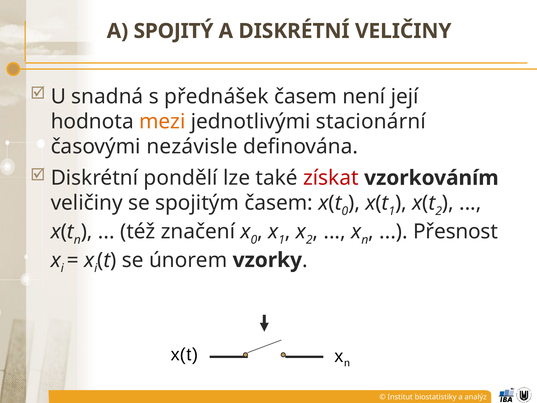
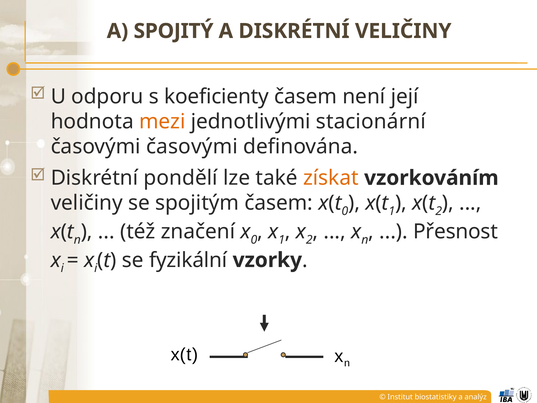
snadná: snadná -> odporu
přednášek: přednášek -> koeficienty
časovými nezávisle: nezávisle -> časovými
získat colour: red -> orange
únorem: únorem -> fyzikální
